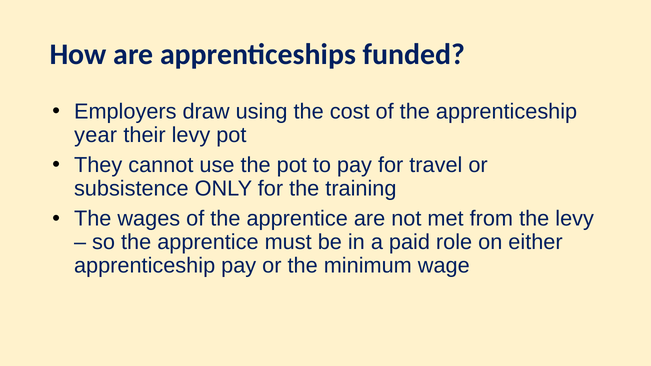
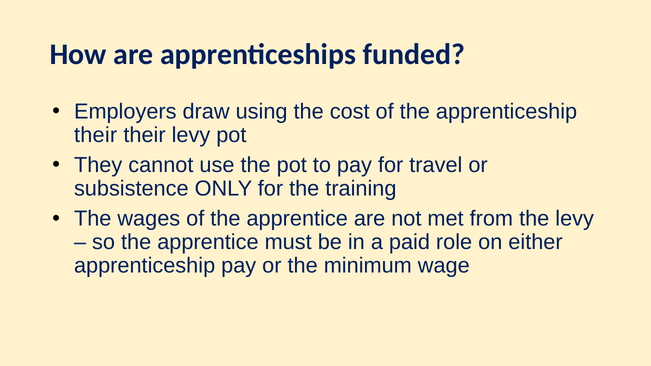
year at (96, 135): year -> their
